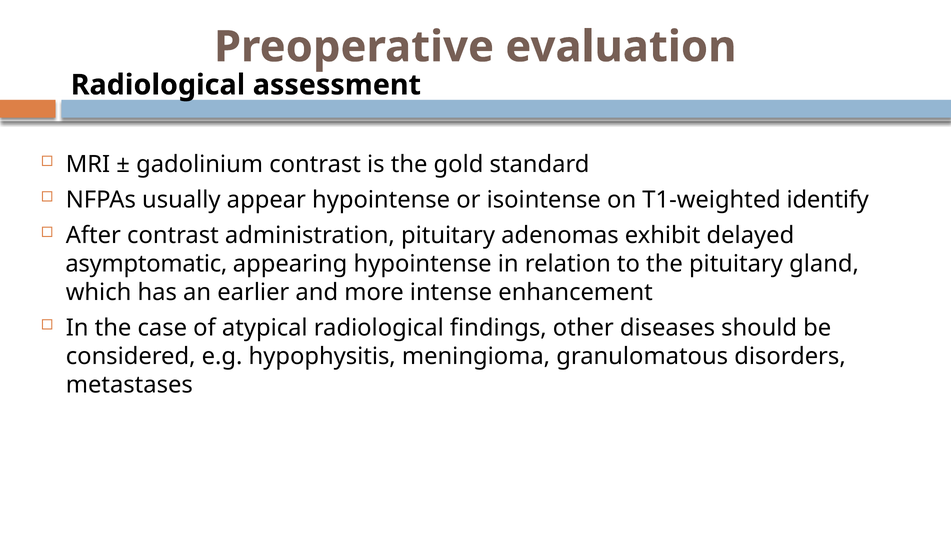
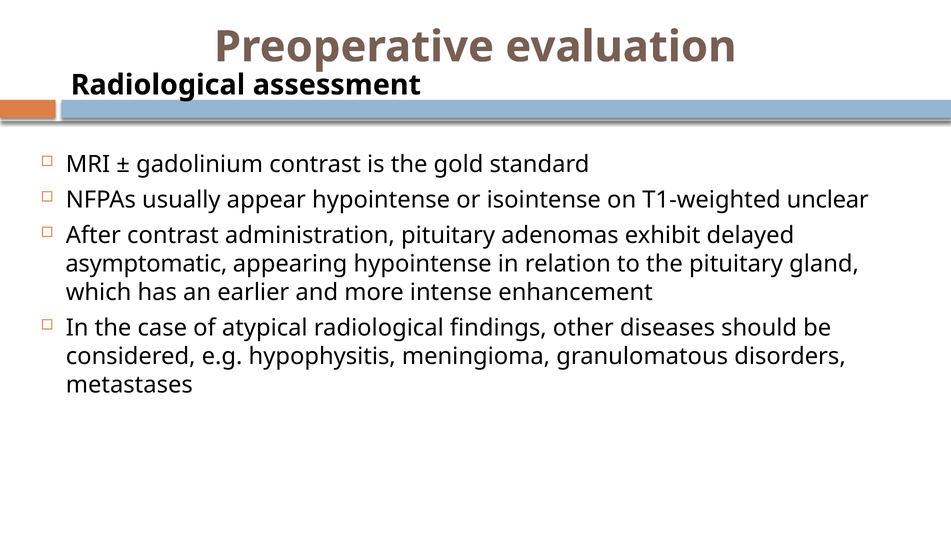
identify: identify -> unclear
